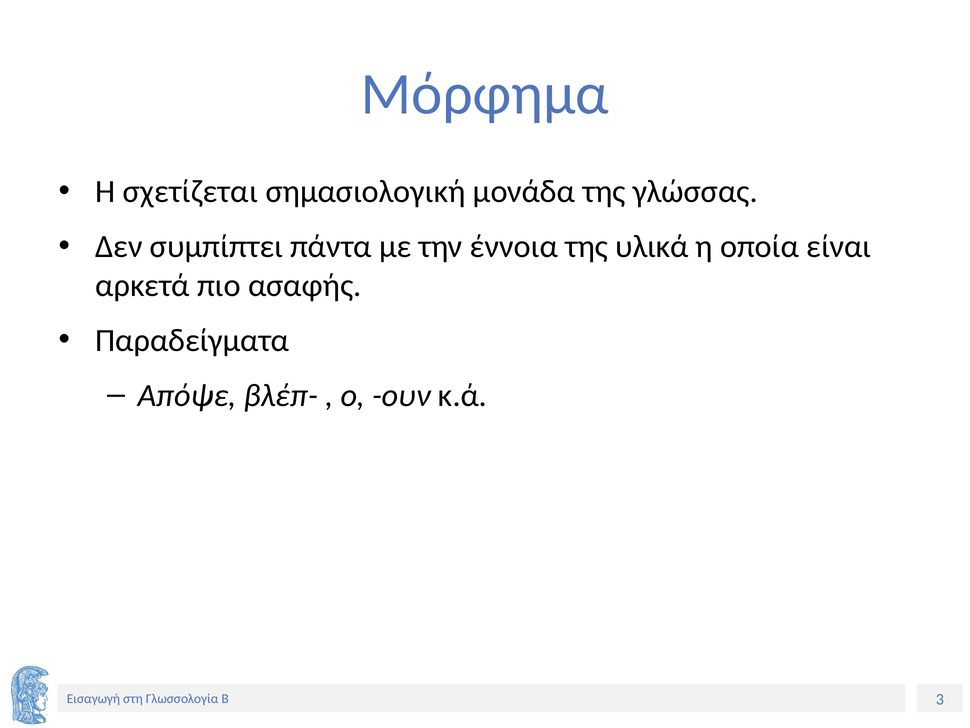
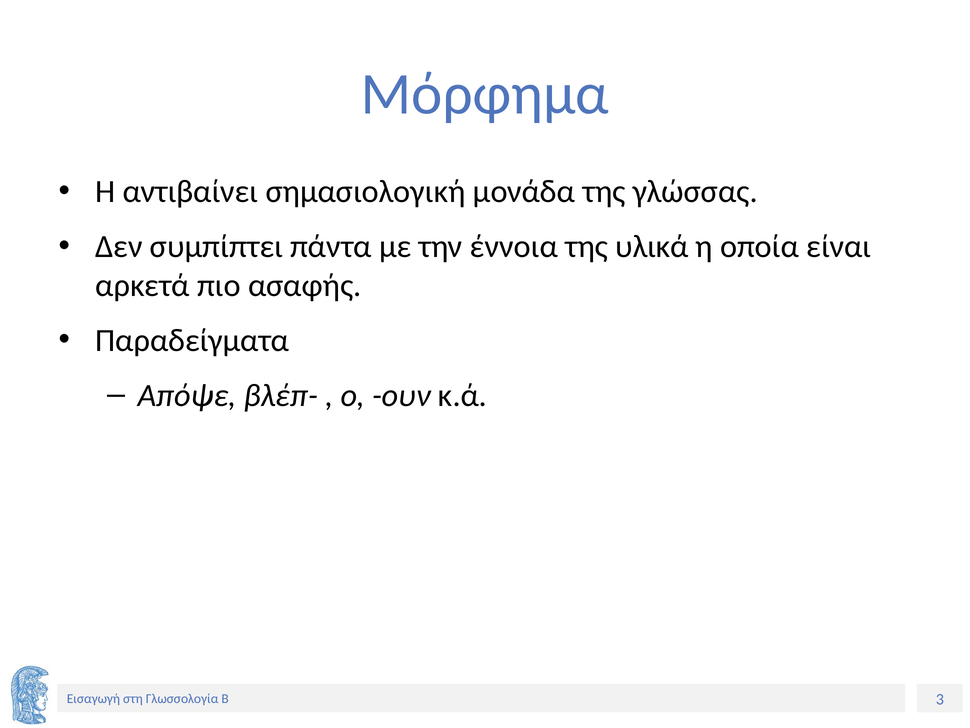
σχετίζεται: σχετίζεται -> αντιβαίνει
